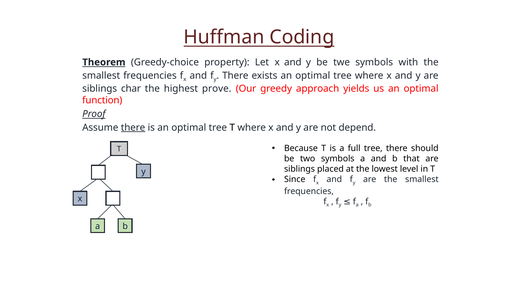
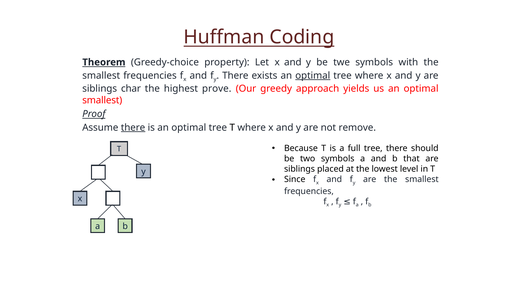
optimal at (313, 76) underline: none -> present
function at (102, 100): function -> smallest
depend: depend -> remove
